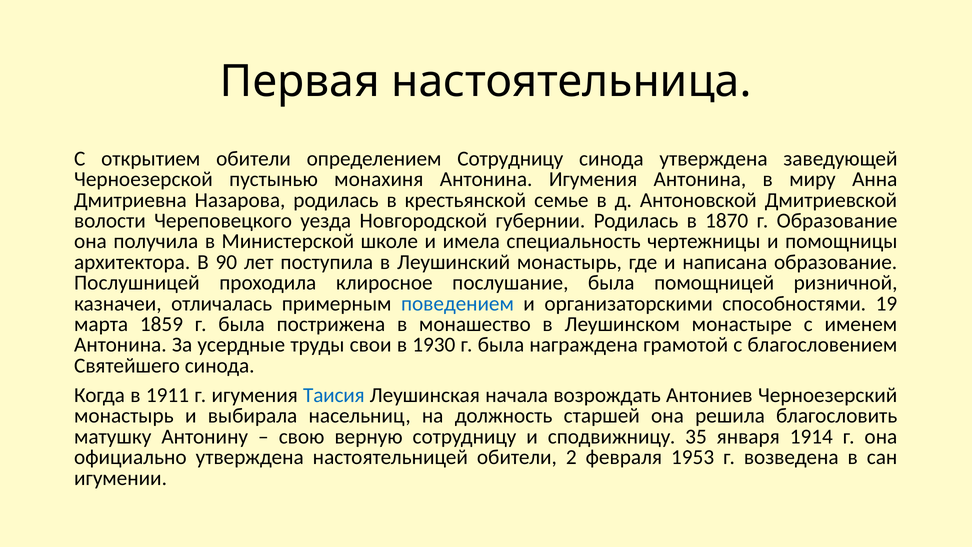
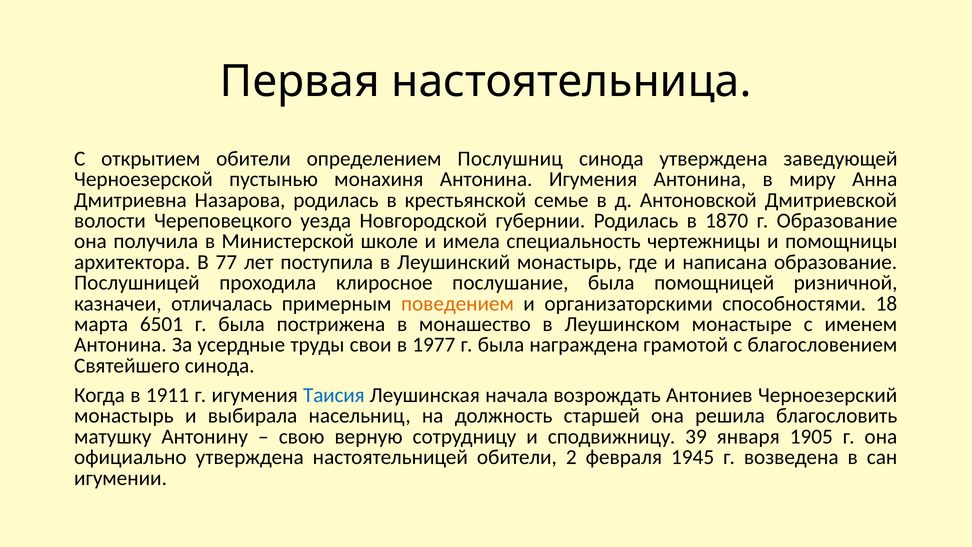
определением Сотрудницу: Сотрудницу -> Послушниц
90: 90 -> 77
поведением colour: blue -> orange
19: 19 -> 18
1859: 1859 -> 6501
1930: 1930 -> 1977
35: 35 -> 39
1914: 1914 -> 1905
1953: 1953 -> 1945
